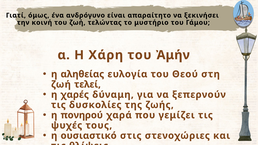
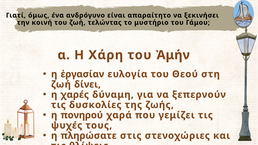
αληθείας: αληθείας -> ἐργασίαν
τελεί: τελεί -> δίνει
ουσιαστικό: ουσιαστικό -> πληρώσατε
